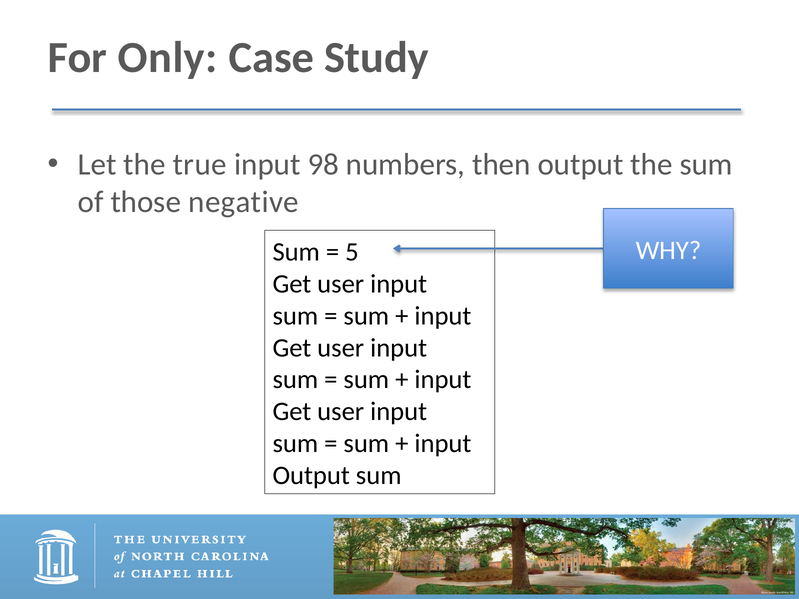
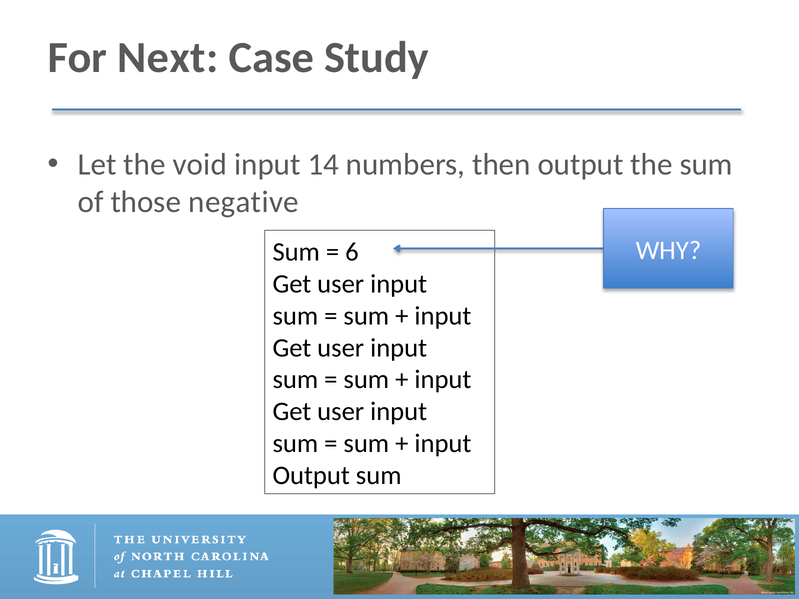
Only: Only -> Next
true: true -> void
98: 98 -> 14
5: 5 -> 6
